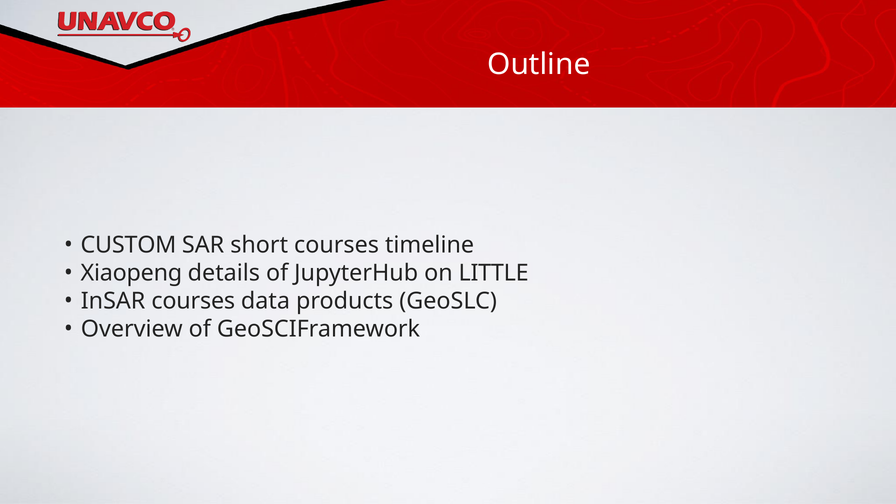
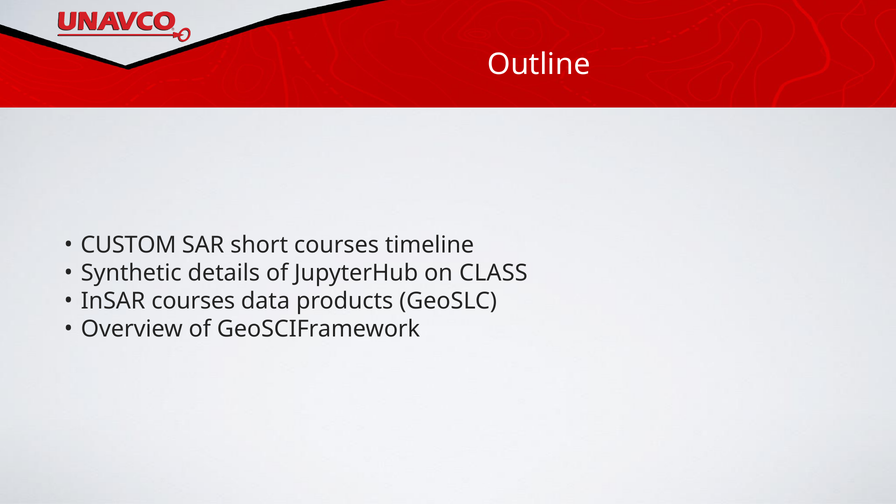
Xiaopeng: Xiaopeng -> Synthetic
LITTLE: LITTLE -> CLASS
